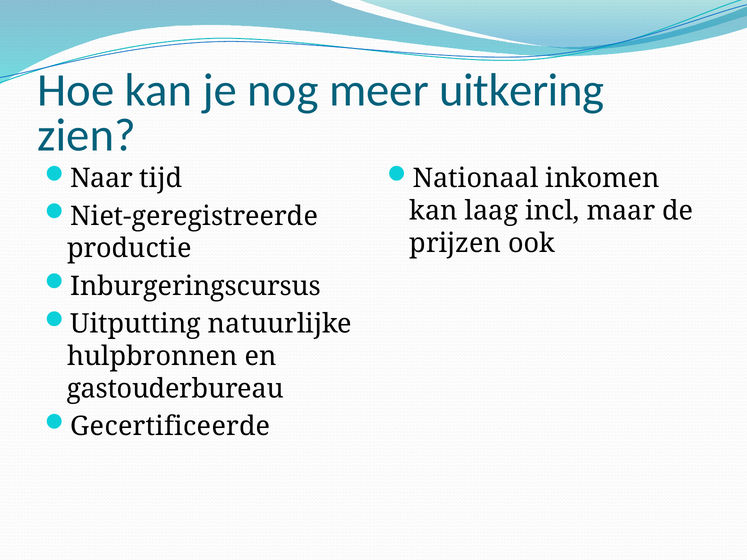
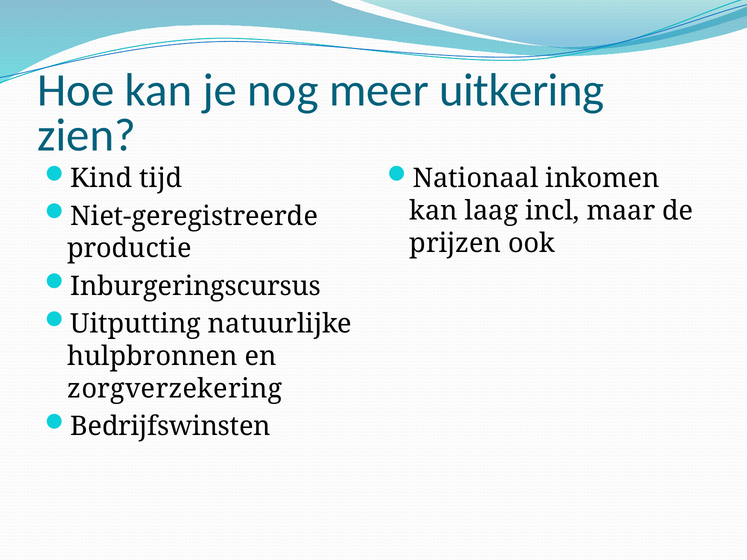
Naar: Naar -> Kind
gastouderbureau: gastouderbureau -> zorgverzekering
Gecertificeerde: Gecertificeerde -> Bedrijfswinsten
